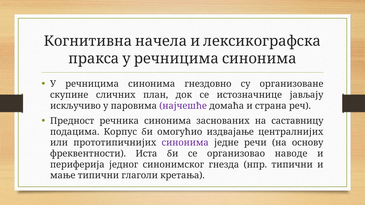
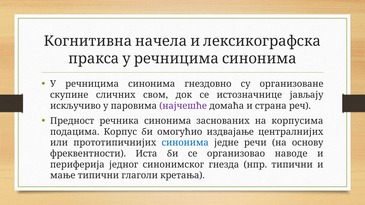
план: план -> свом
саставницу: саставницу -> корпусима
синонима at (185, 143) colour: purple -> blue
